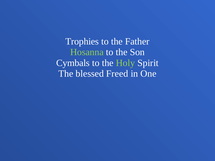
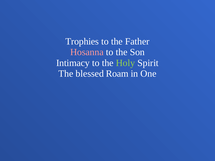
Hosanna colour: light green -> pink
Cymbals: Cymbals -> Intimacy
Freed: Freed -> Roam
